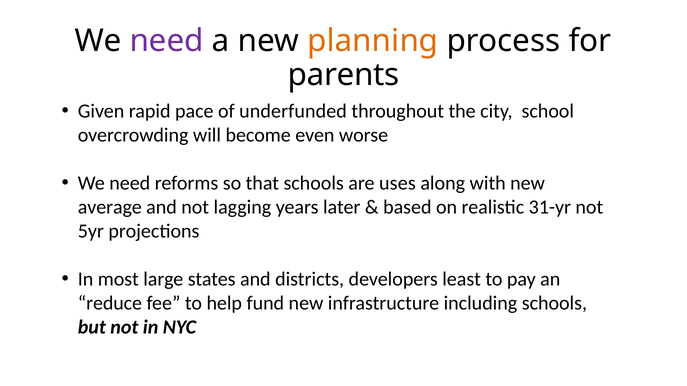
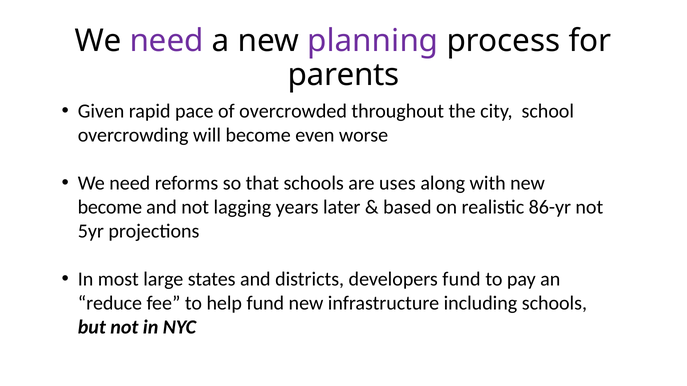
planning colour: orange -> purple
underfunded: underfunded -> overcrowded
average at (110, 207): average -> become
31-yr: 31-yr -> 86-yr
developers least: least -> fund
